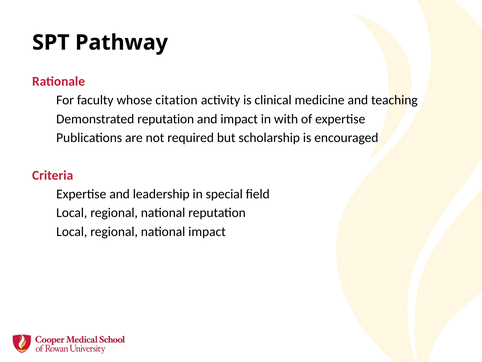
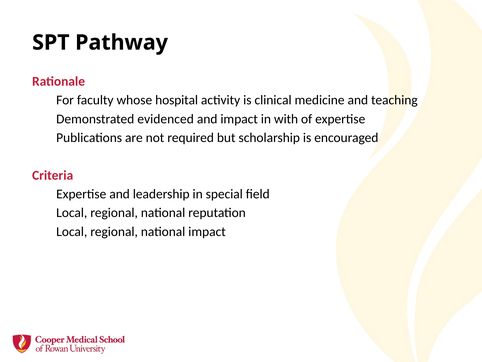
citation: citation -> hospital
Demonstrated reputation: reputation -> evidenced
